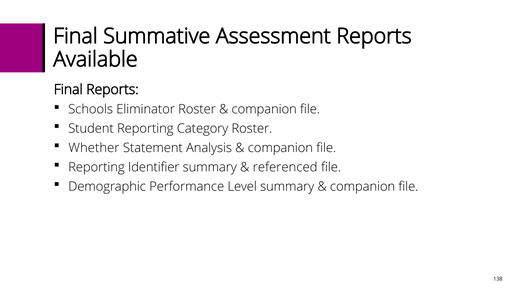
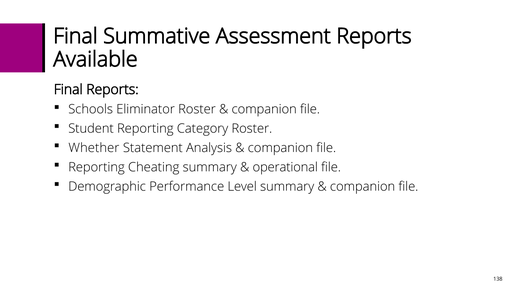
Identifier: Identifier -> Cheating
referenced: referenced -> operational
